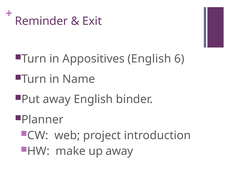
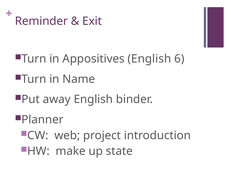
up away: away -> state
